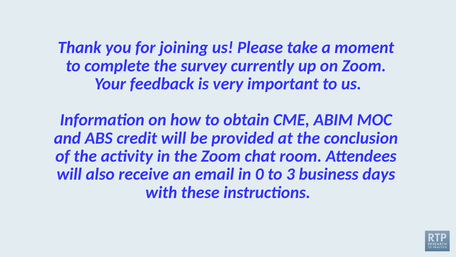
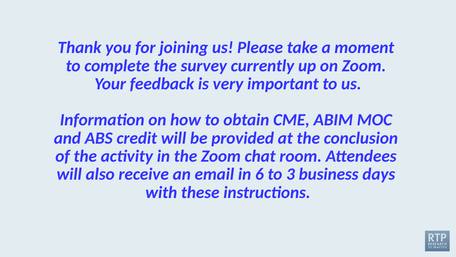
0: 0 -> 6
